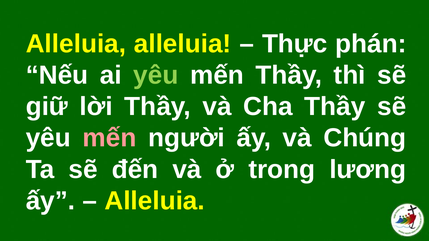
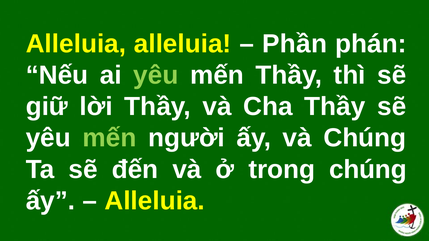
Thực: Thực -> Phần
mến at (109, 138) colour: pink -> light green
trong lương: lương -> chúng
